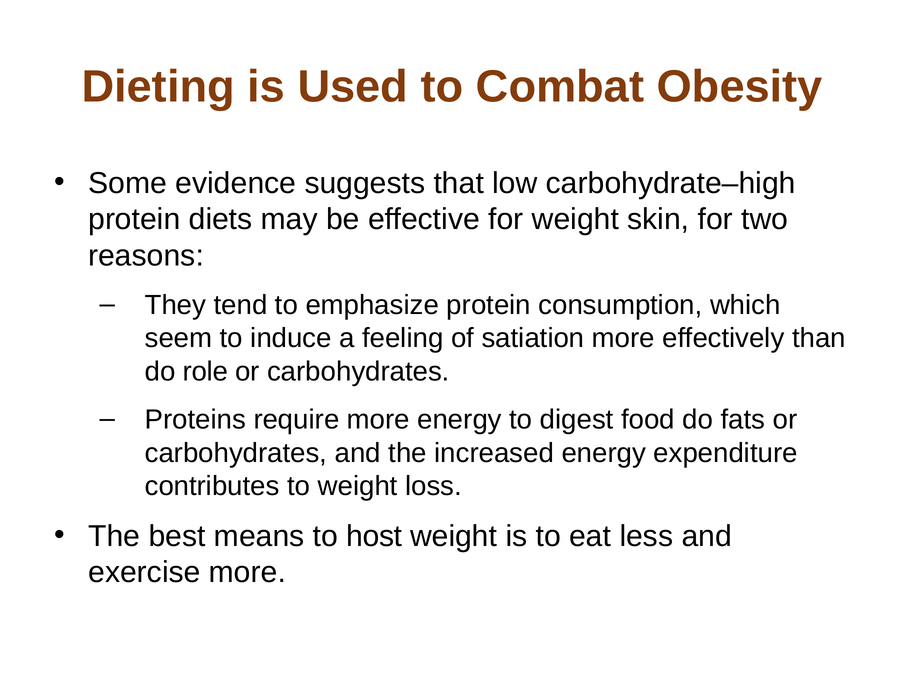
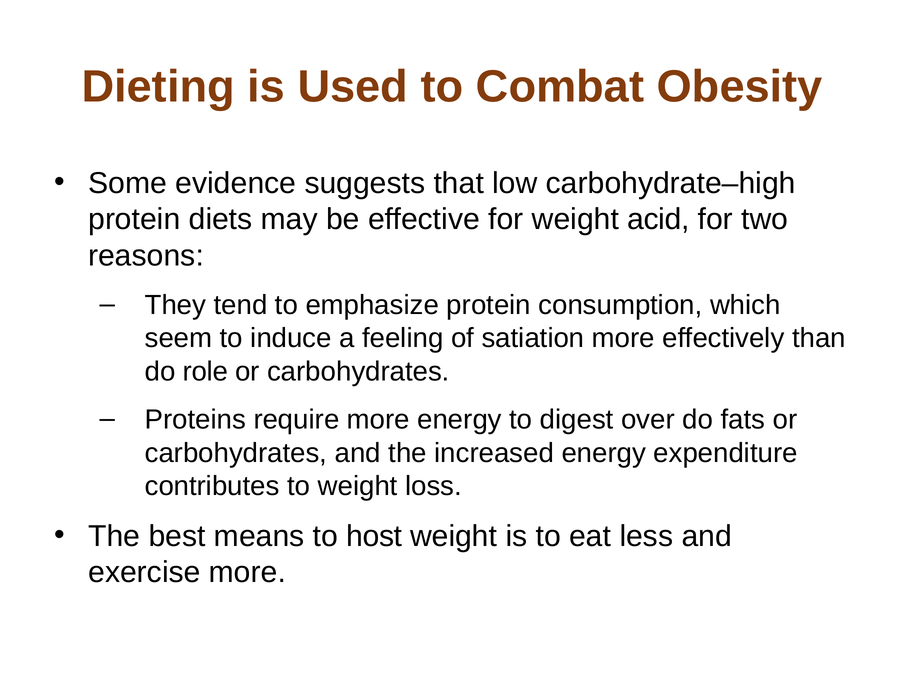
skin: skin -> acid
food: food -> over
